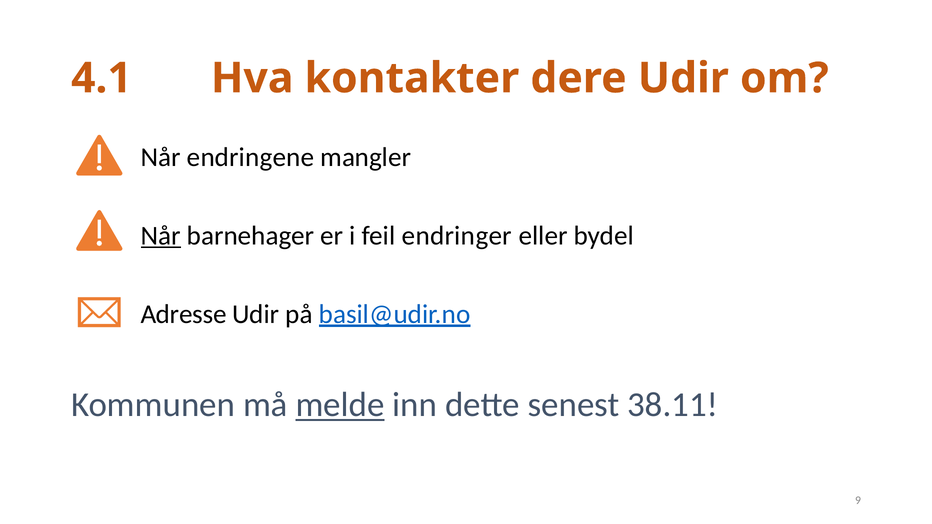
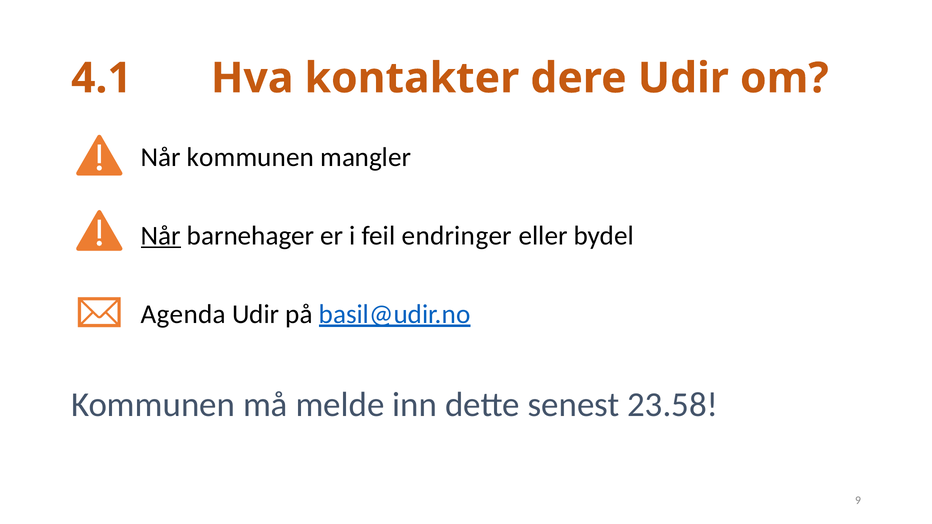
Når endringene: endringene -> kommunen
Adresse: Adresse -> Agenda
melde underline: present -> none
38.11: 38.11 -> 23.58
